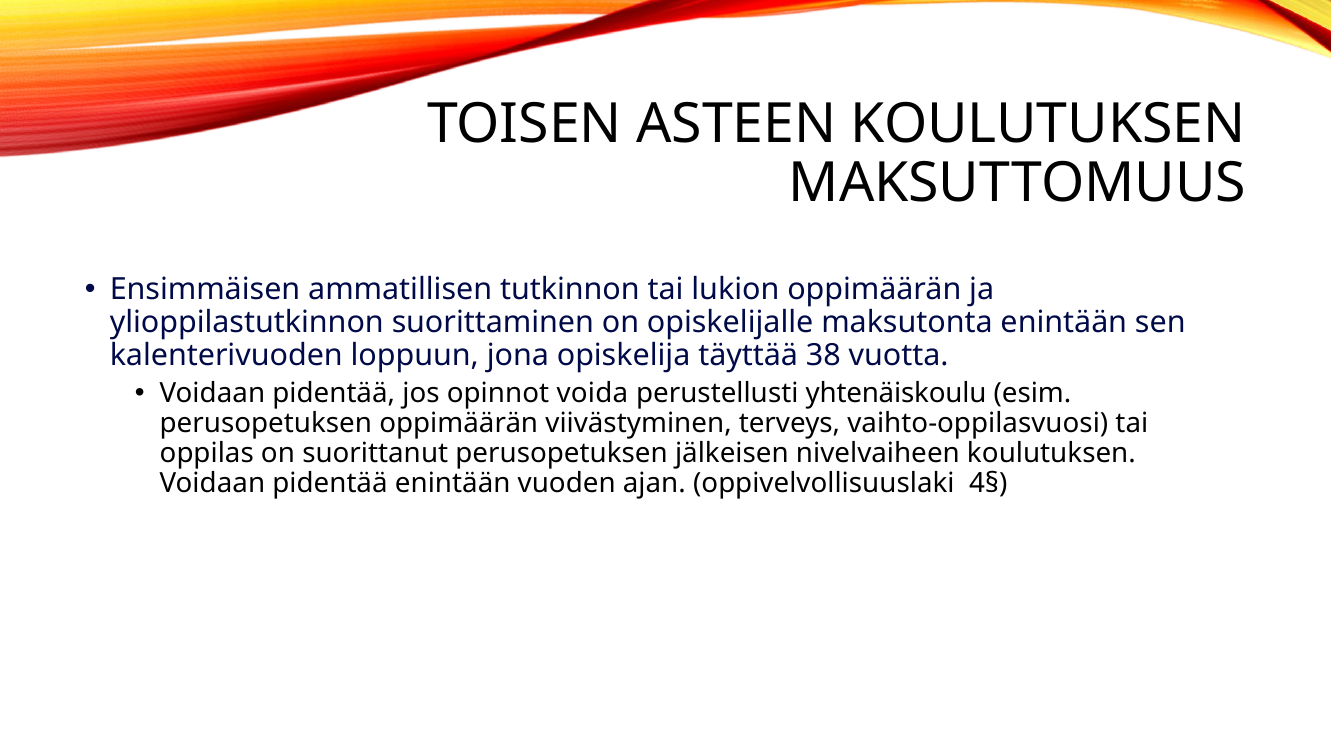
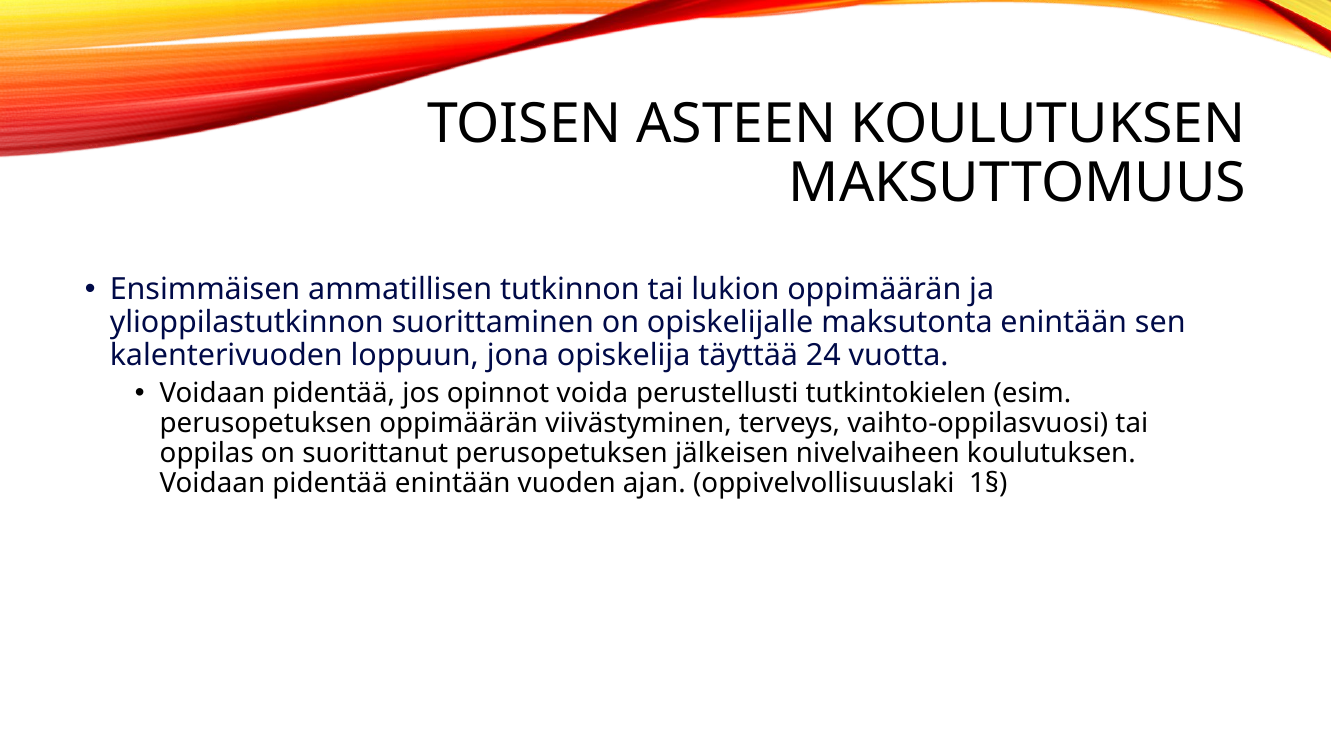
38: 38 -> 24
yhtenäiskoulu: yhtenäiskoulu -> tutkintokielen
4§: 4§ -> 1§
